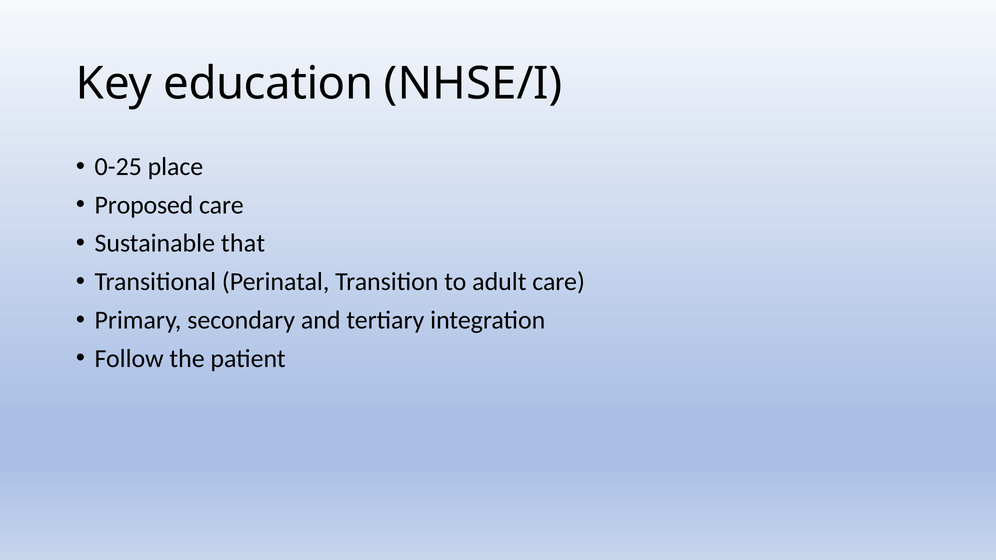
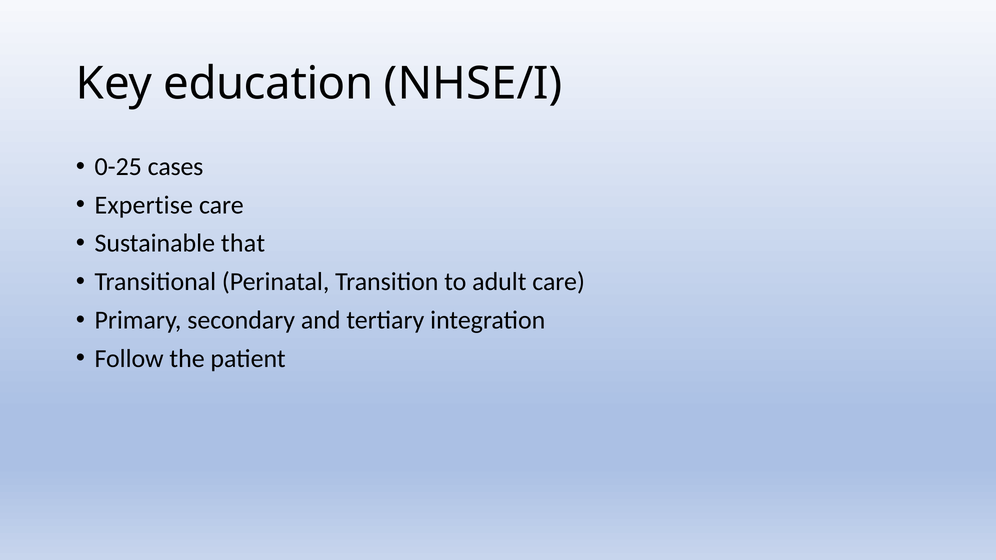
place: place -> cases
Proposed: Proposed -> Expertise
